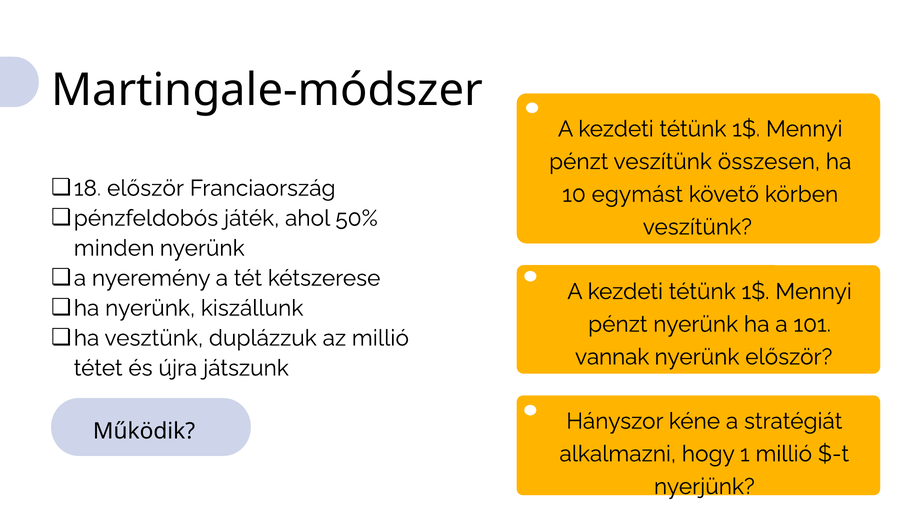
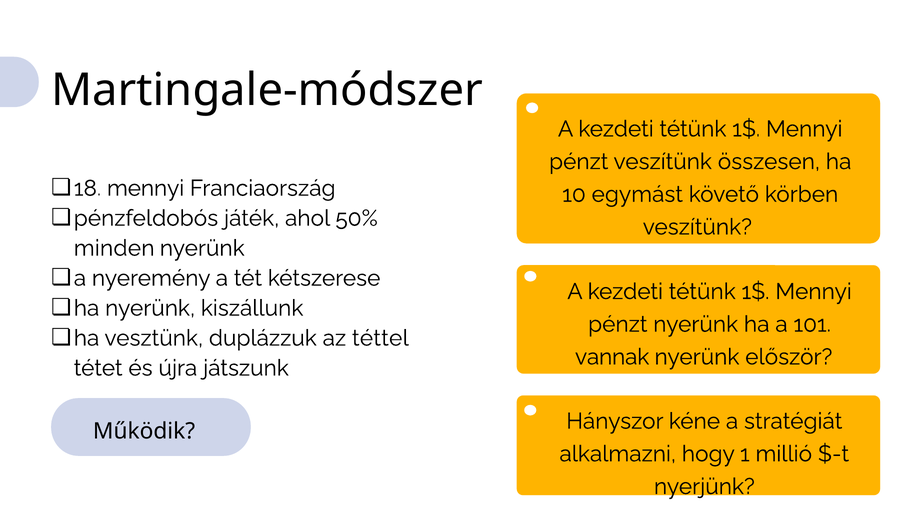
először at (145, 188): először -> mennyi
az millió: millió -> téttel
